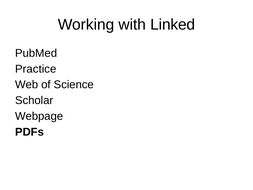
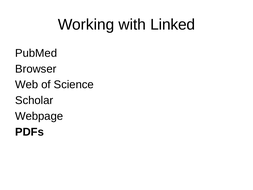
Practice: Practice -> Browser
